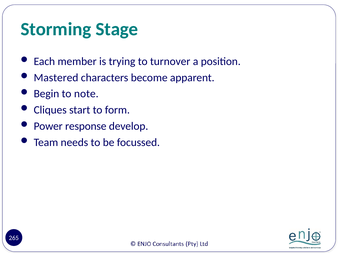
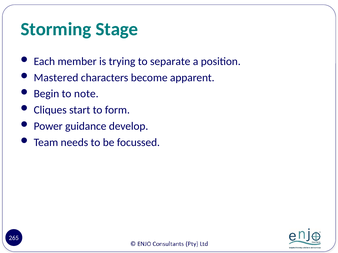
turnover: turnover -> separate
response: response -> guidance
